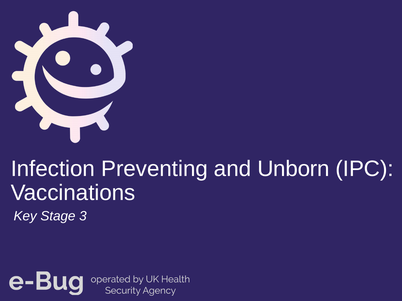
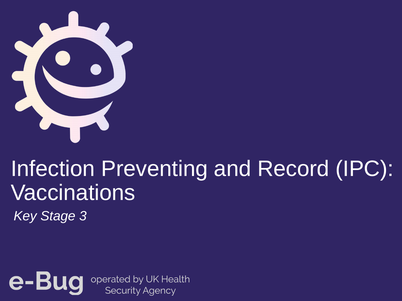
Unborn: Unborn -> Record
